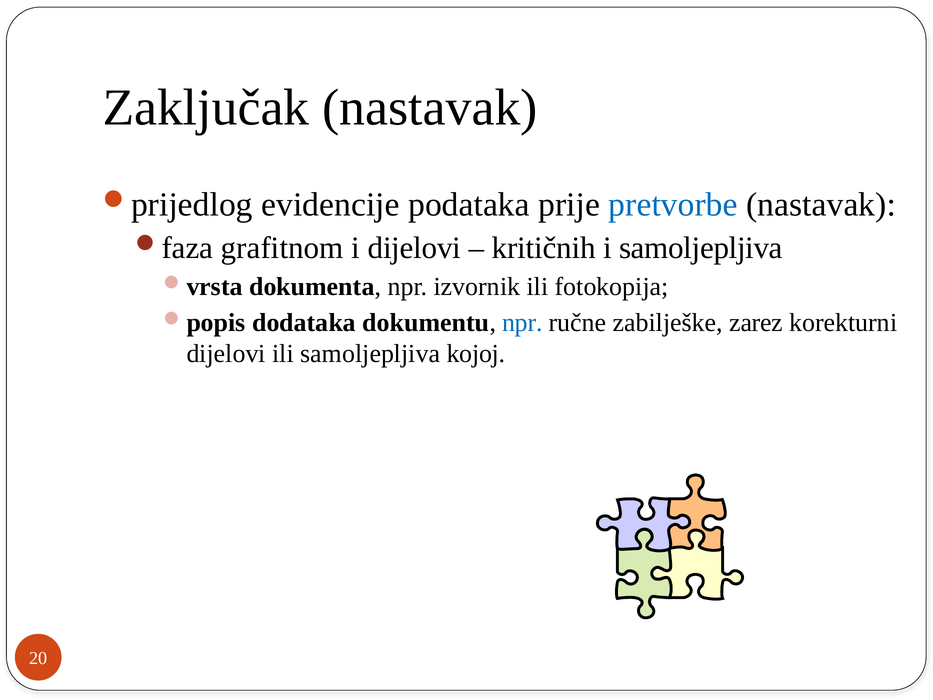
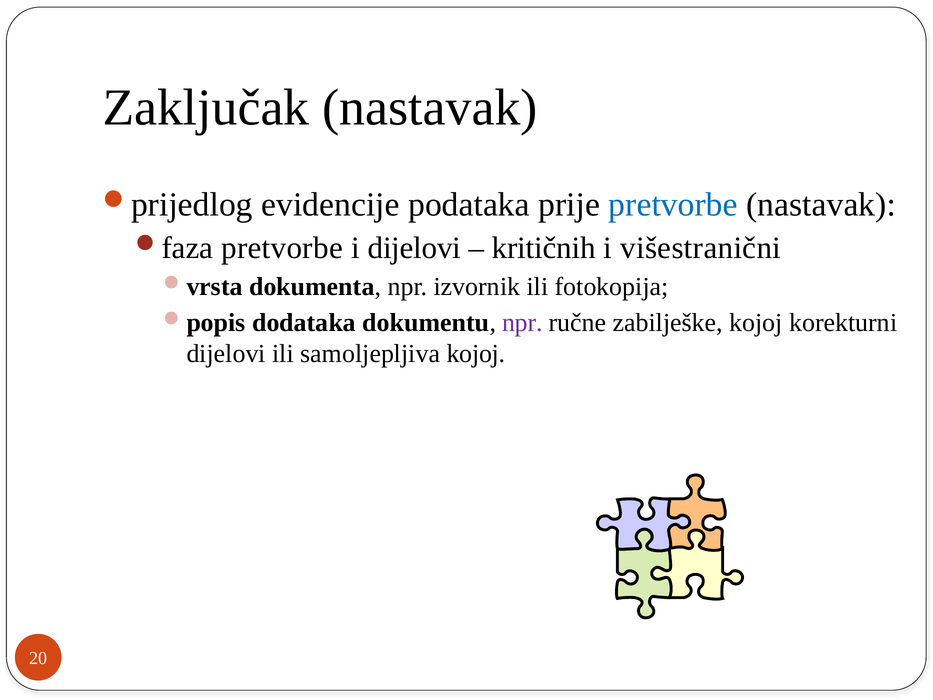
grafitnom at (282, 248): grafitnom -> pretvorbe
i samoljepljiva: samoljepljiva -> višestranični
npr at (522, 323) colour: blue -> purple
zabilješke zarez: zarez -> kojoj
